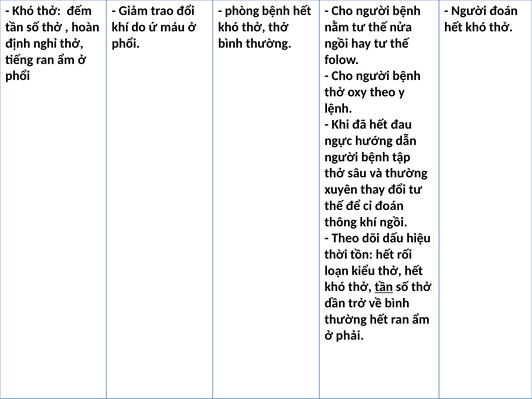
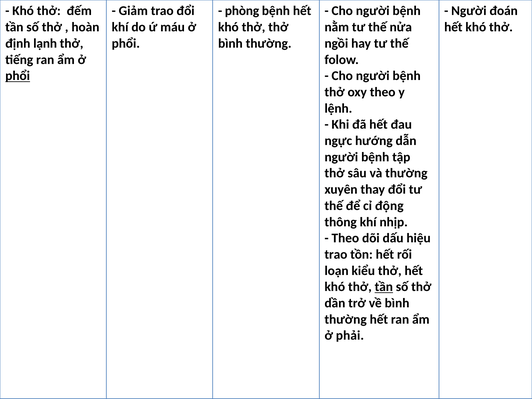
nghỉ: nghỉ -> lạnh
phổi at (18, 76) underline: none -> present
cỉ đoán: đoán -> động
khí ngồi: ngồi -> nhịp
thời at (336, 254): thời -> trao
